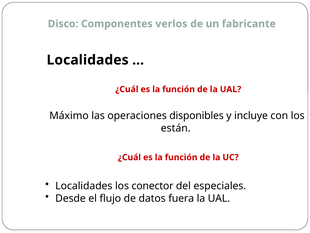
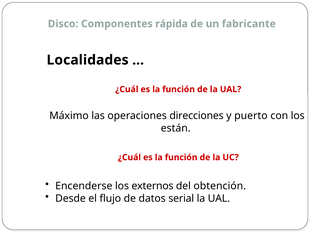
verlos: verlos -> rápida
disponibles: disponibles -> direcciones
incluye: incluye -> puerto
Localidades at (84, 186): Localidades -> Encenderse
conector: conector -> externos
especiales: especiales -> obtención
fuera: fuera -> serial
